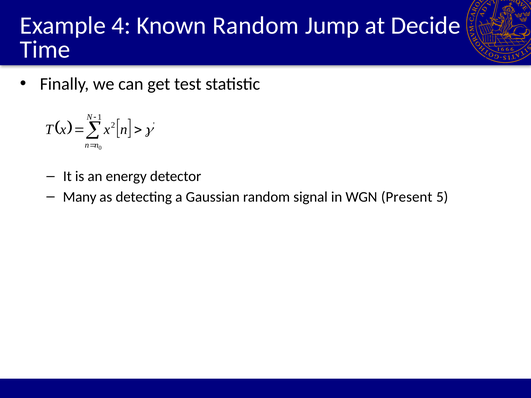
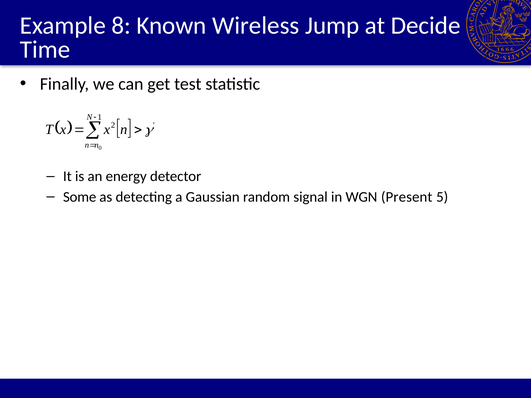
4: 4 -> 8
Known Random: Random -> Wireless
Many: Many -> Some
